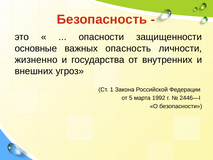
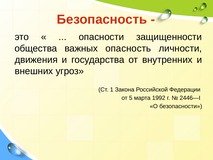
основные: основные -> общества
жизненно: жизненно -> движения
